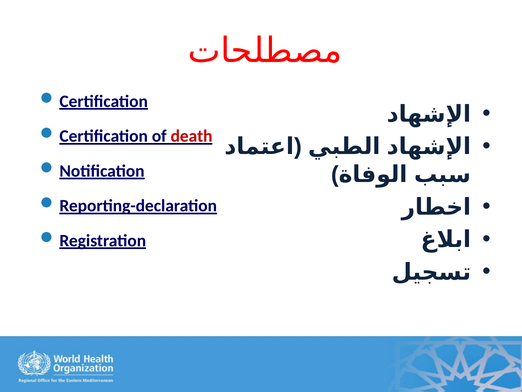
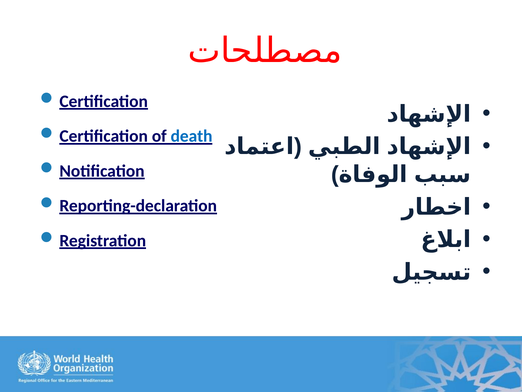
death colour: red -> blue
